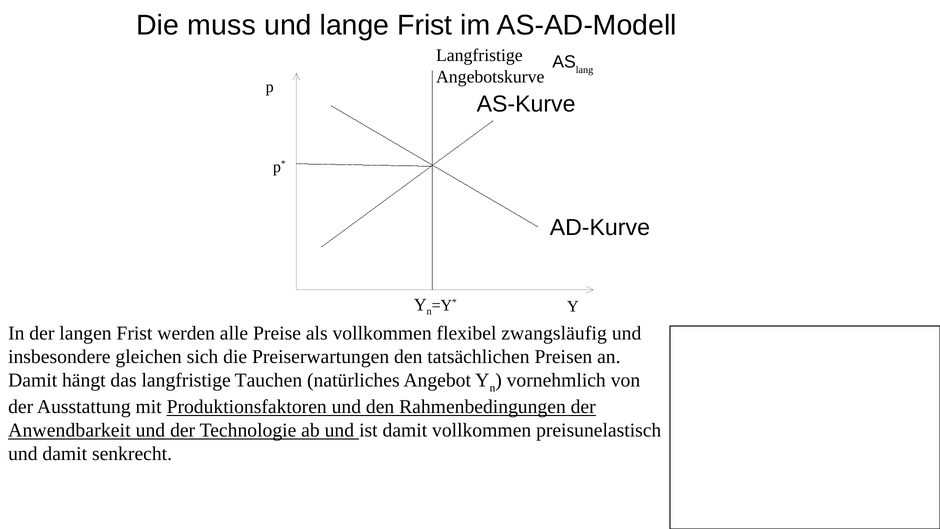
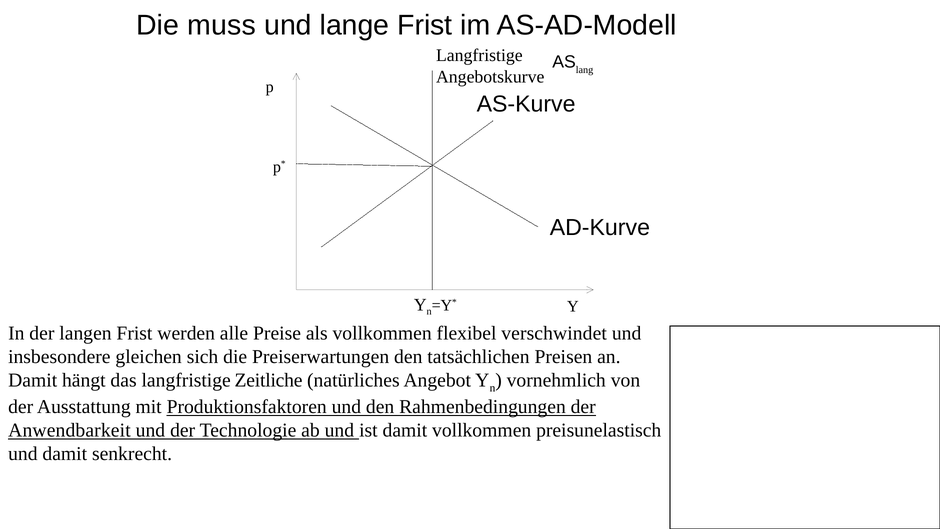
zwangsläufig: zwangsläufig -> verschwindet
Tauchen: Tauchen -> Zeitliche
